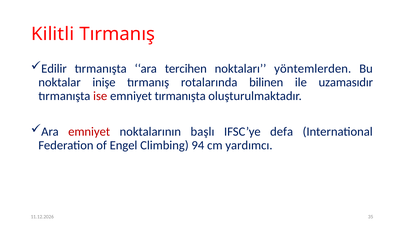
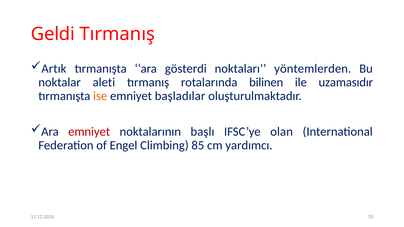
Kilitli: Kilitli -> Geldi
Edilir: Edilir -> Artık
tercihen: tercihen -> gösterdi
inişe: inişe -> aleti
ise colour: red -> orange
emniyet tırmanışta: tırmanışta -> başladılar
defa: defa -> olan
94: 94 -> 85
